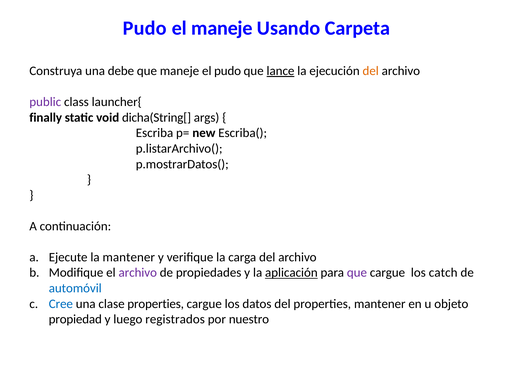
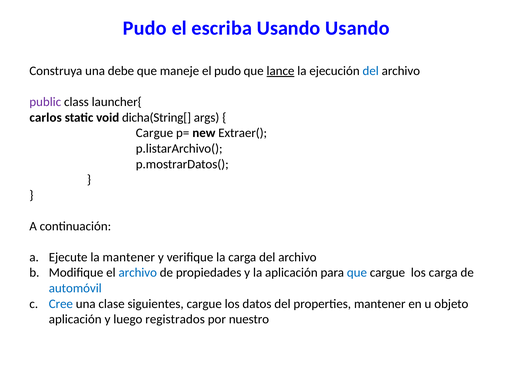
el maneje: maneje -> escriba
Usando Carpeta: Carpeta -> Usando
del at (371, 71) colour: orange -> blue
finally: finally -> carlos
Escriba at (155, 133): Escriba -> Cargue
Escriba(: Escriba( -> Extraer(
archivo at (138, 273) colour: purple -> blue
aplicación at (291, 273) underline: present -> none
que at (357, 273) colour: purple -> blue
los catch: catch -> carga
clase properties: properties -> siguientes
propiedad at (75, 320): propiedad -> aplicación
